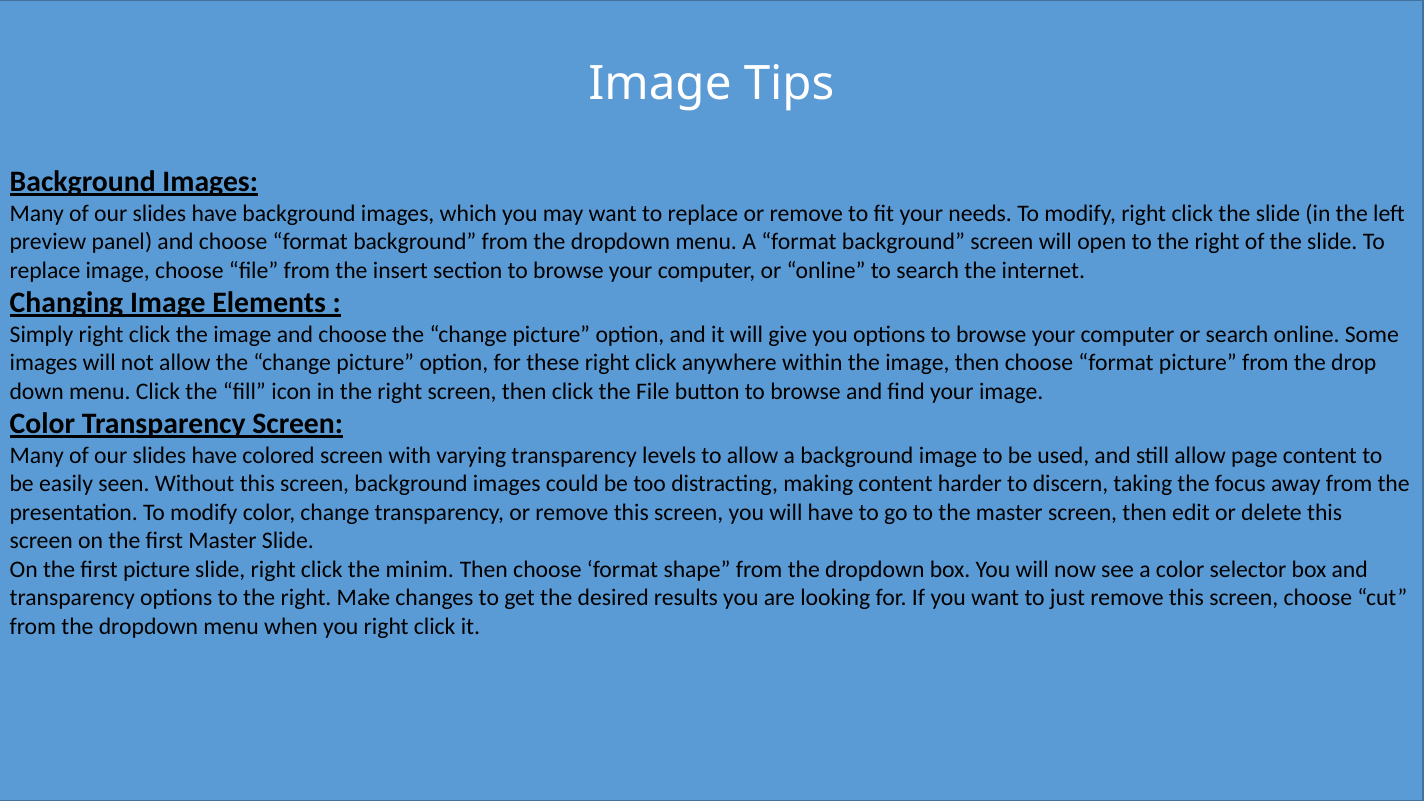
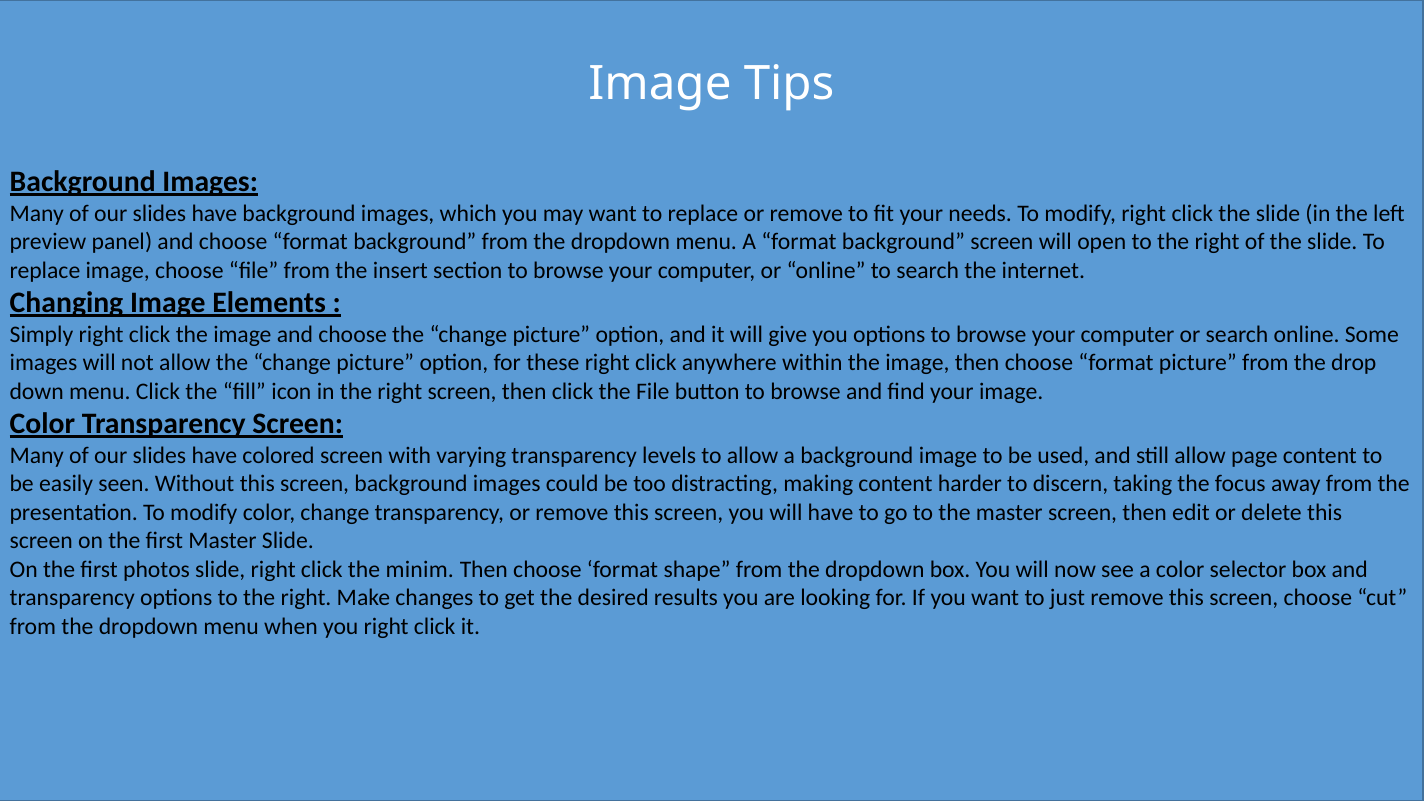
first picture: picture -> photos
